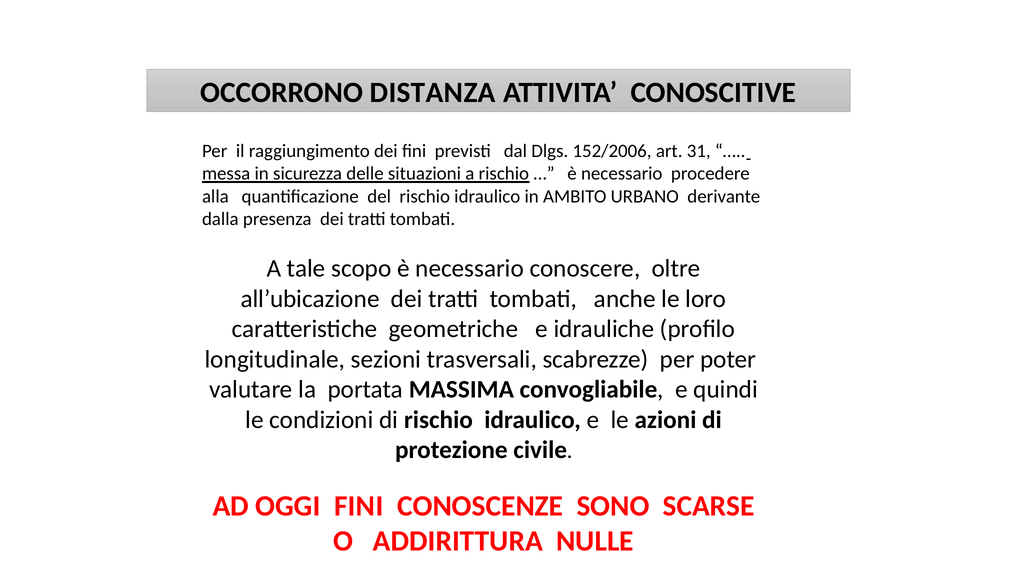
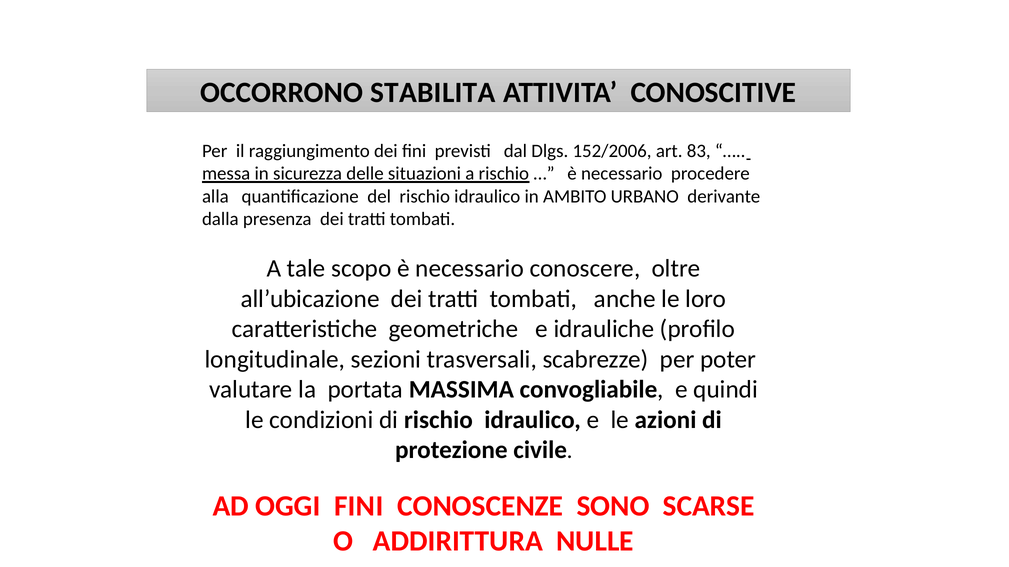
DISTANZA: DISTANZA -> STABILITA
31: 31 -> 83
